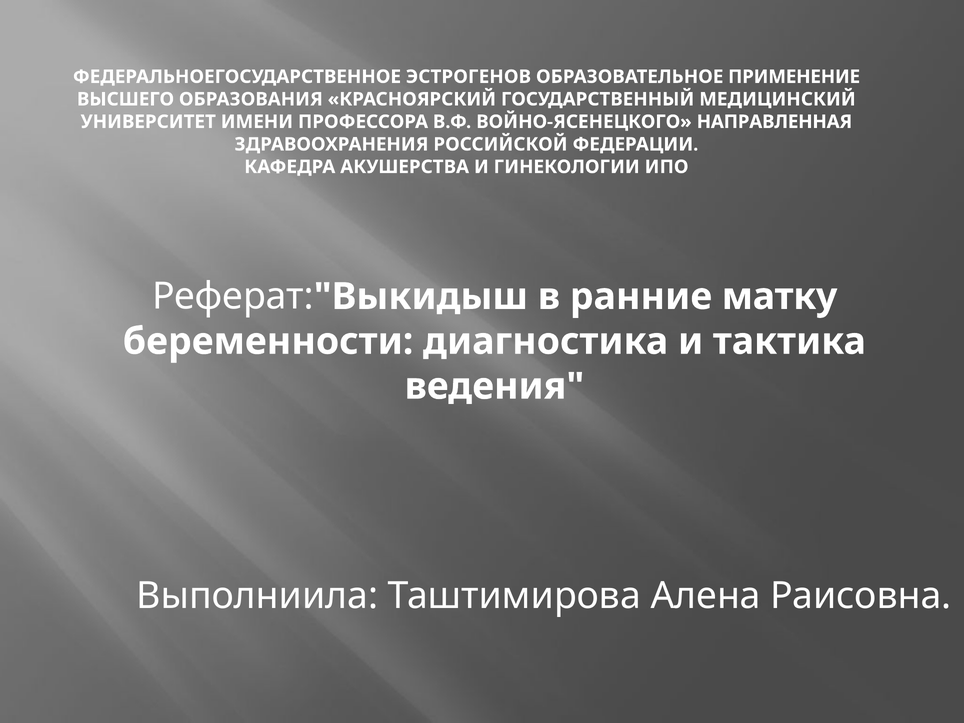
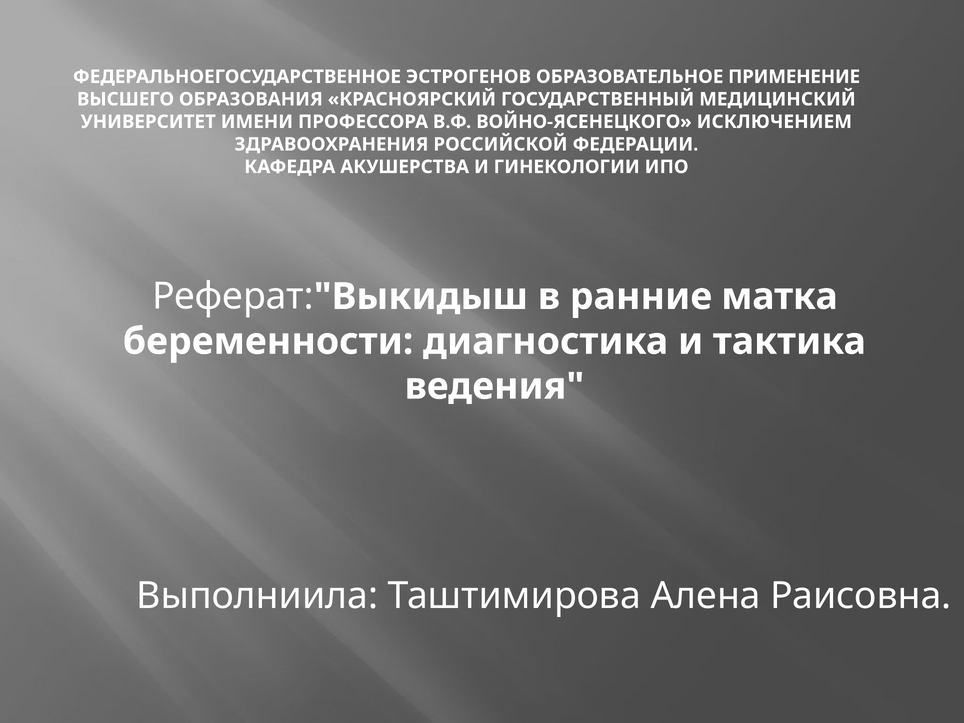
НАПРАВЛЕННАЯ: НАПРАВЛЕННАЯ -> ИСКЛЮЧЕНИЕМ
матку: матку -> матка
